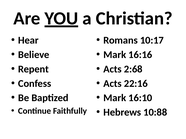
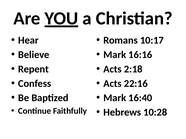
2:68: 2:68 -> 2:18
16:10: 16:10 -> 16:40
10:88: 10:88 -> 10:28
